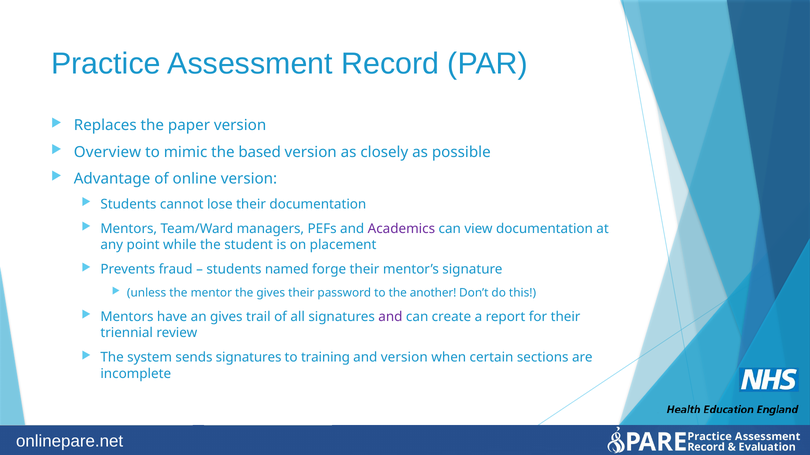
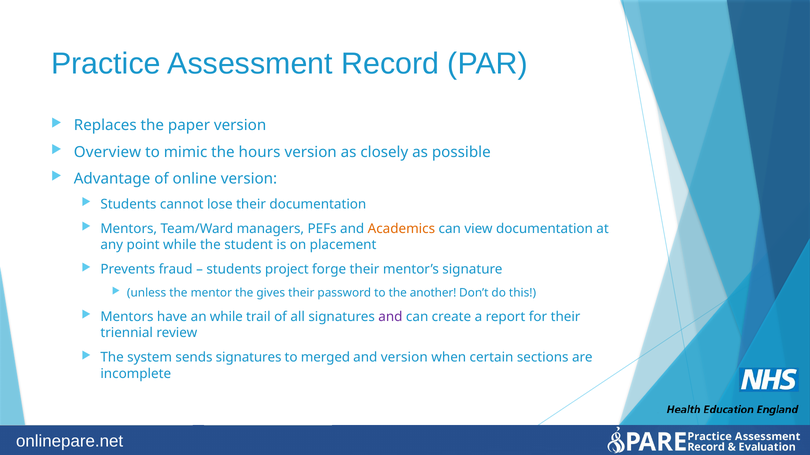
based: based -> hours
Academics colour: purple -> orange
named: named -> project
an gives: gives -> while
training: training -> merged
